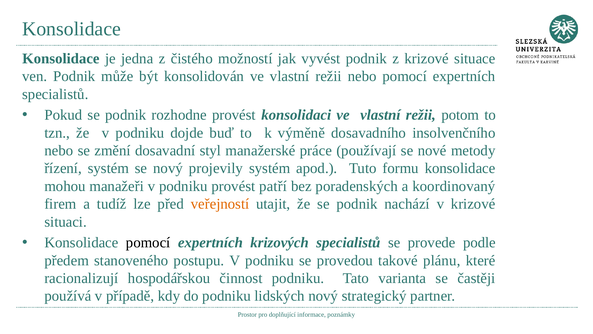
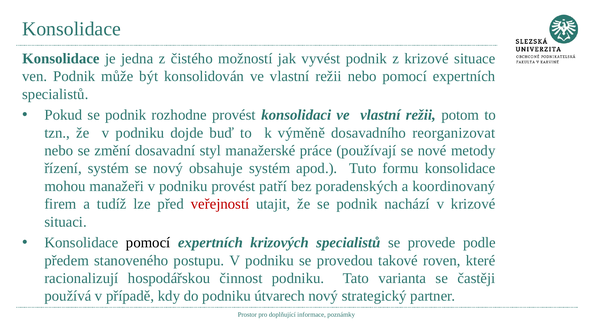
insolvenčního: insolvenčního -> reorganizovat
projevily: projevily -> obsahuje
veřejností colour: orange -> red
plánu: plánu -> roven
lidských: lidských -> útvarech
